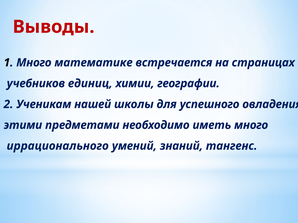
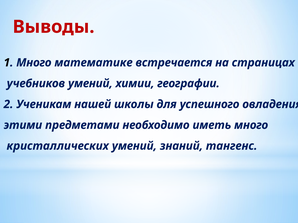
учебников единиц: единиц -> умений
иррационального: иррационального -> кристаллических
